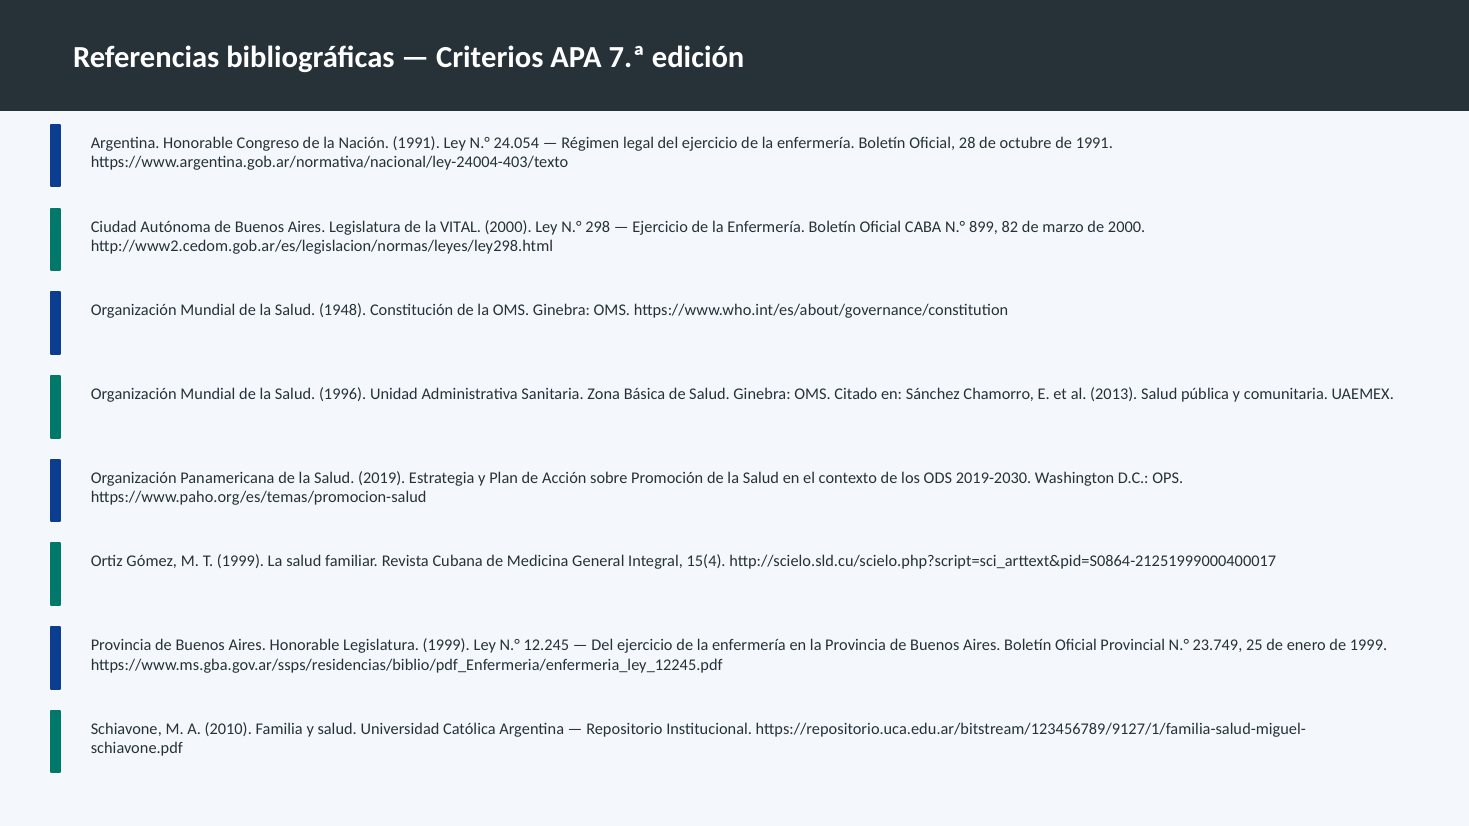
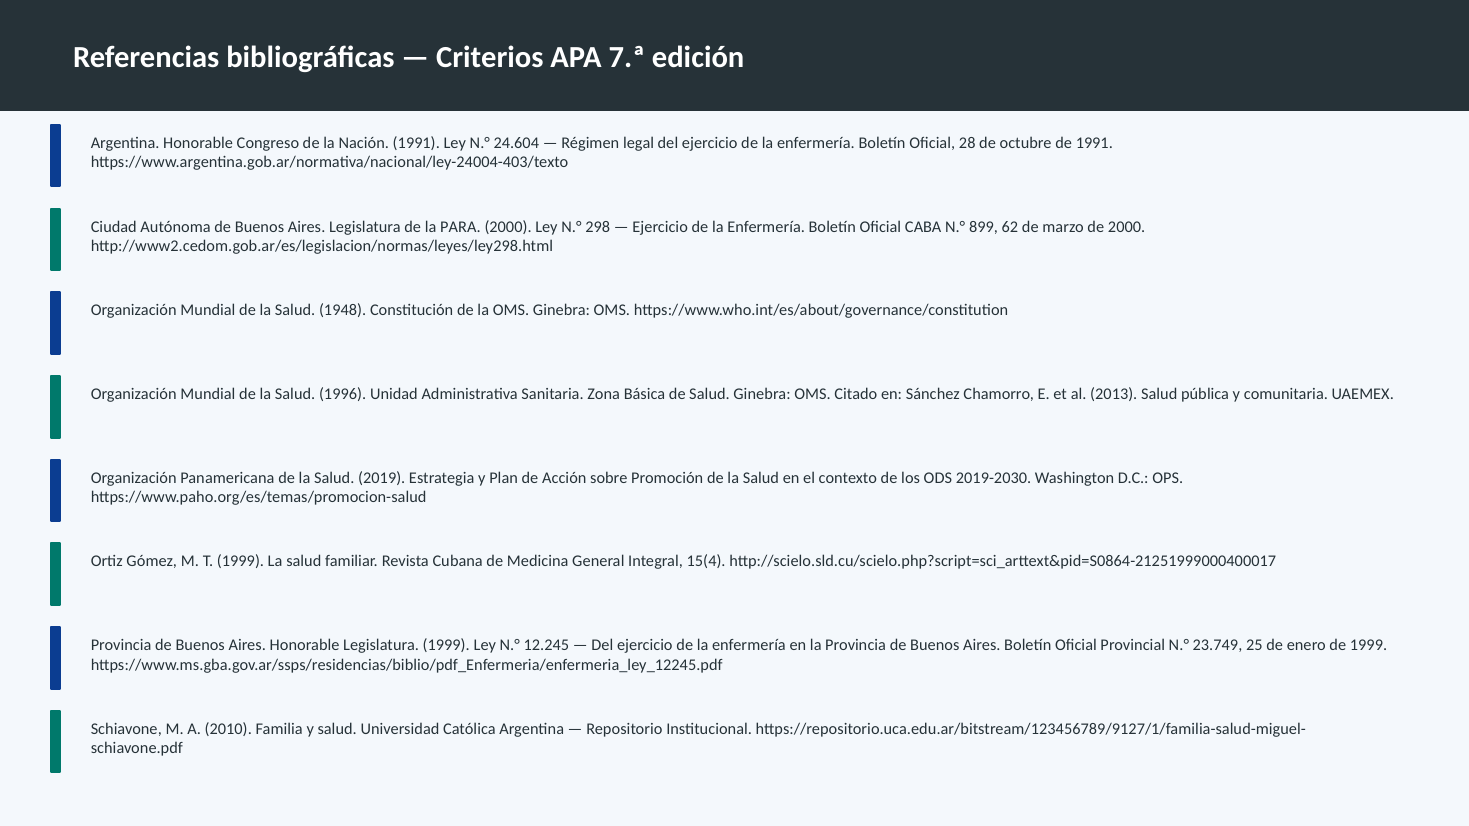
24.054: 24.054 -> 24.604
VITAL: VITAL -> PARA
82: 82 -> 62
